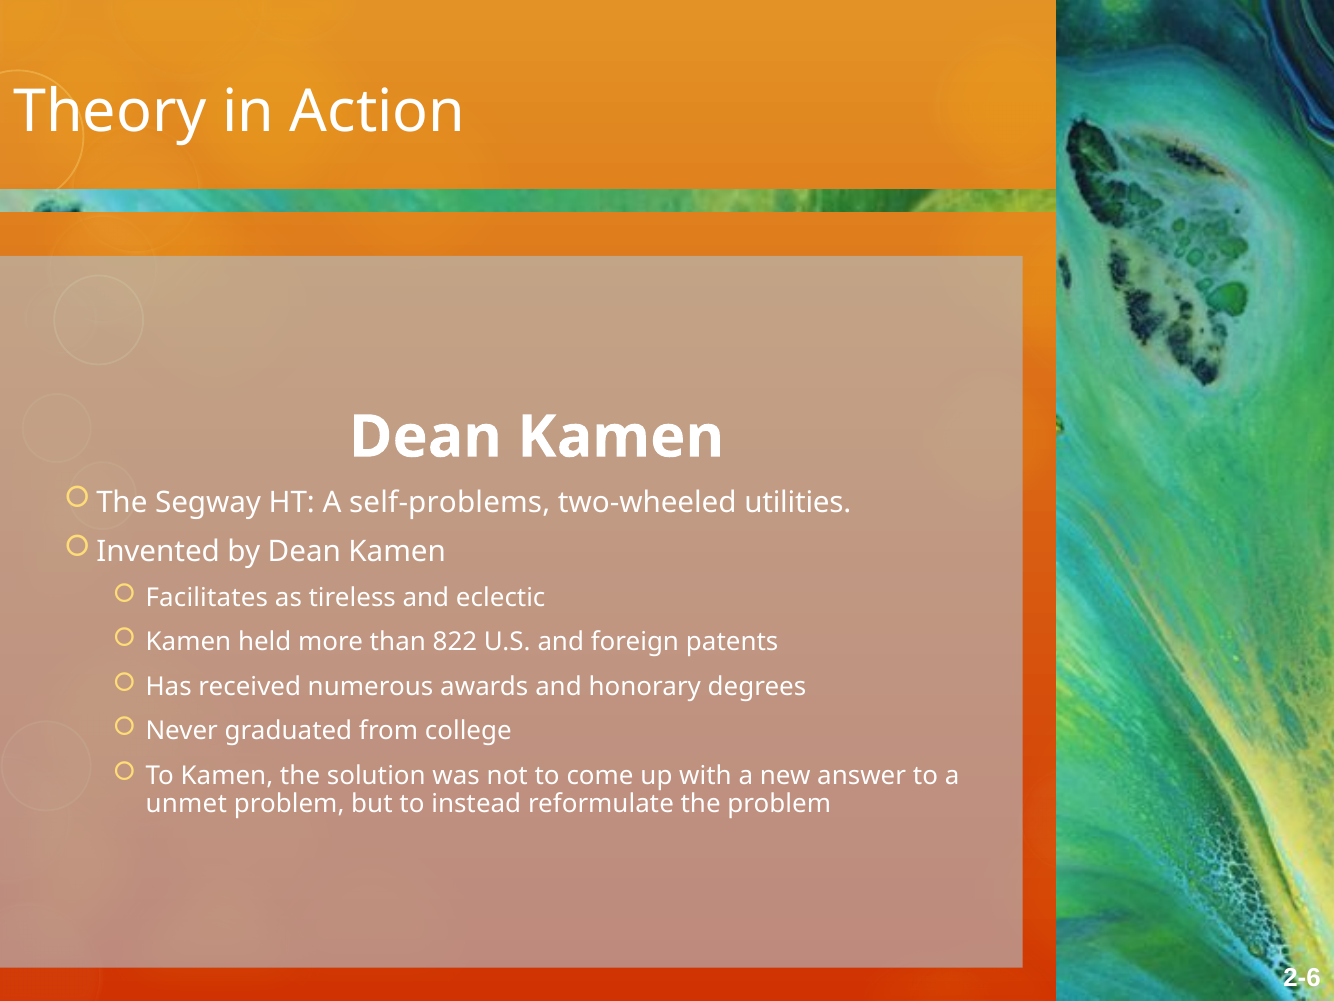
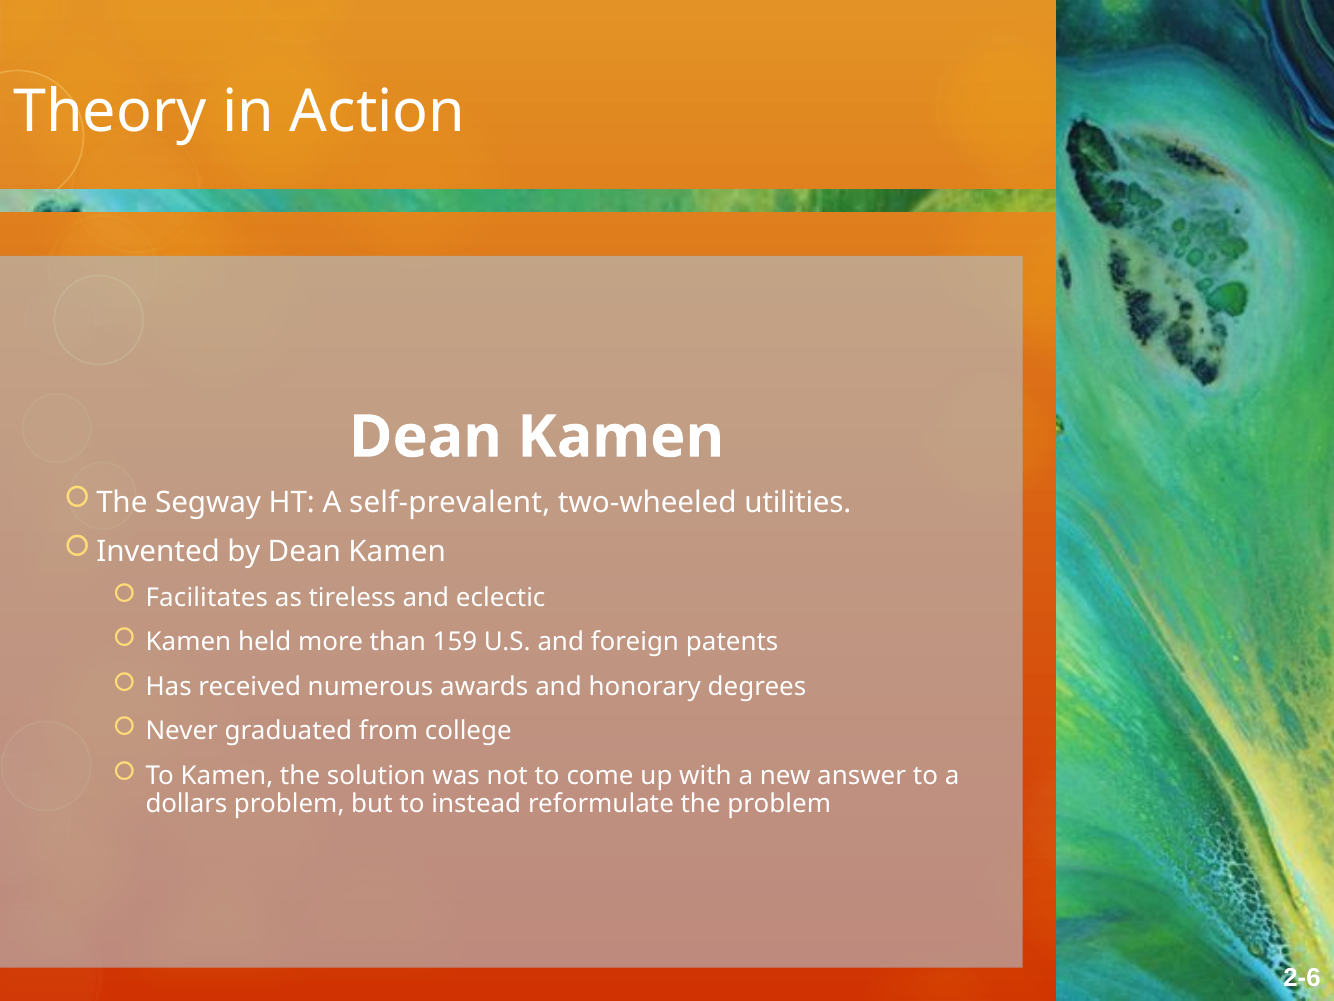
self-problems: self-problems -> self-prevalent
822: 822 -> 159
unmet: unmet -> dollars
